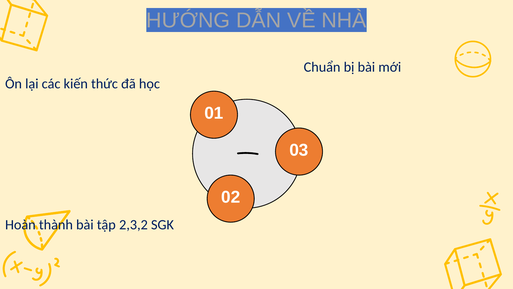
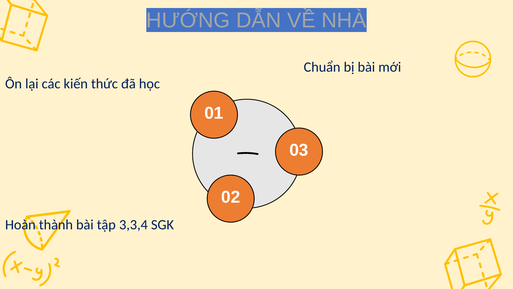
2,3,2: 2,3,2 -> 3,3,4
